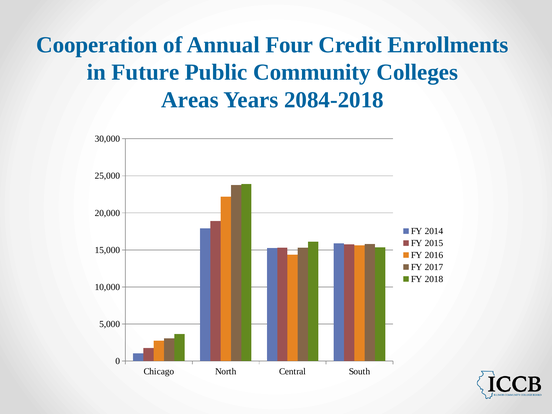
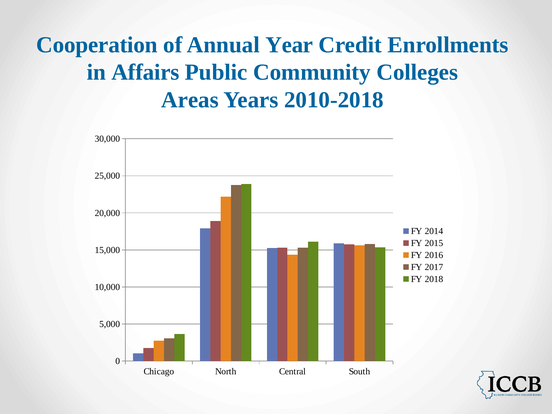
Four: Four -> Year
Future: Future -> Affairs
2084-2018: 2084-2018 -> 2010-2018
